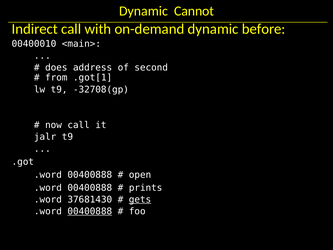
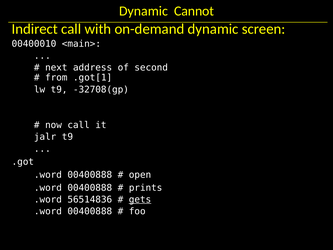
before: before -> screen
does: does -> next
37681430: 37681430 -> 56514836
00400888 at (90, 211) underline: present -> none
